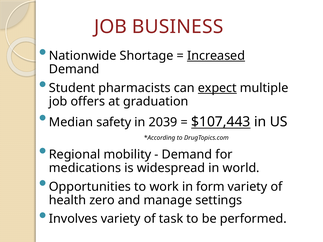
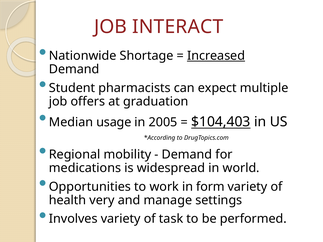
BUSINESS: BUSINESS -> INTERACT
expect underline: present -> none
safety: safety -> usage
2039: 2039 -> 2005
$107,443: $107,443 -> $104,403
zero: zero -> very
